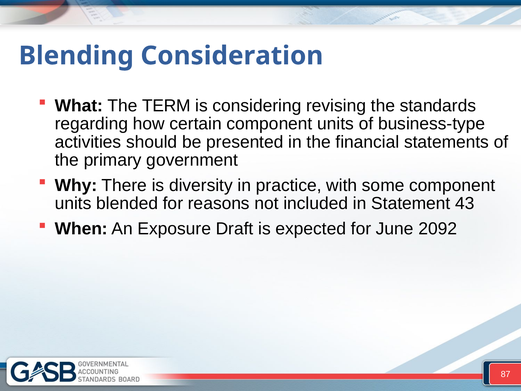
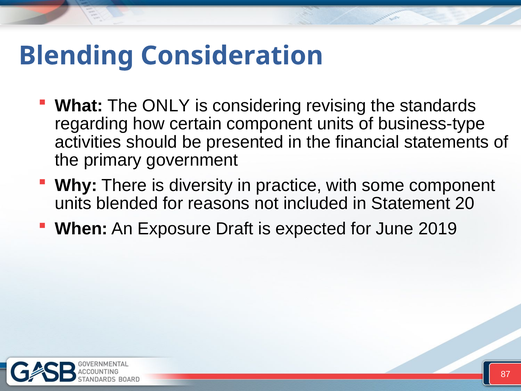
TERM: TERM -> ONLY
43: 43 -> 20
2092: 2092 -> 2019
